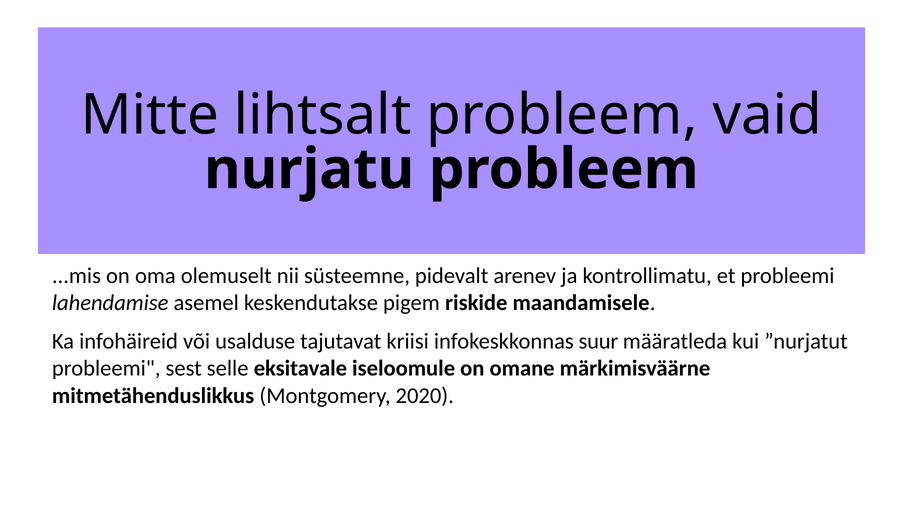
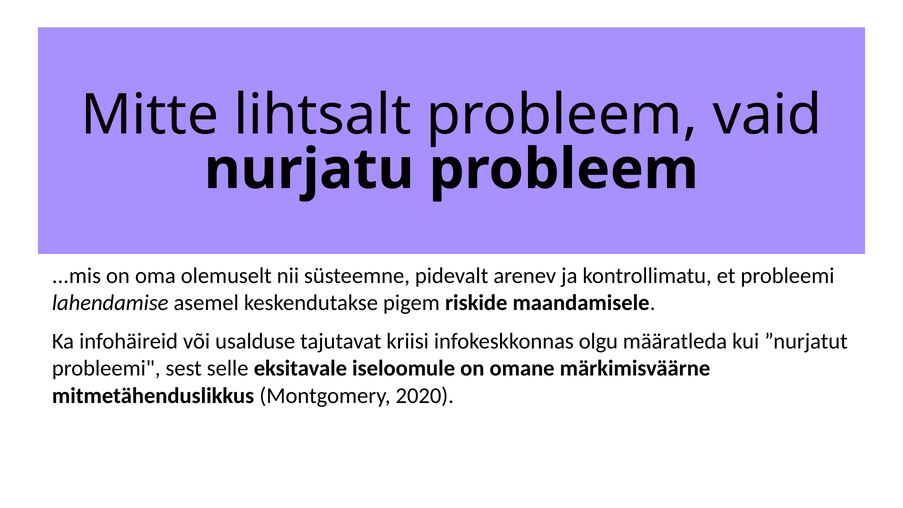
suur: suur -> olgu
